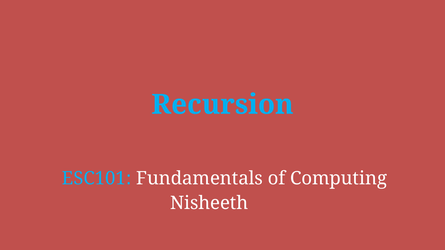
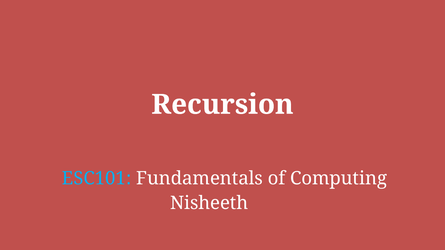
Recursion colour: light blue -> white
